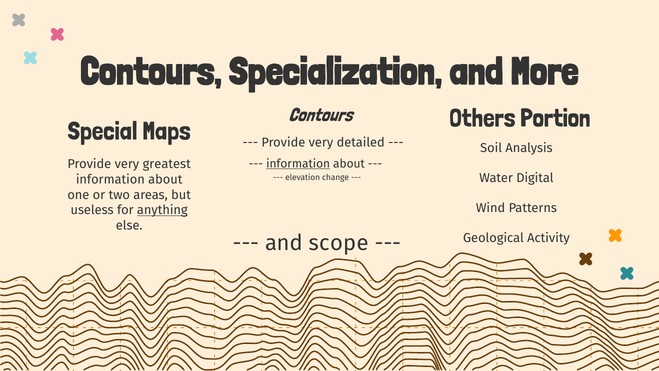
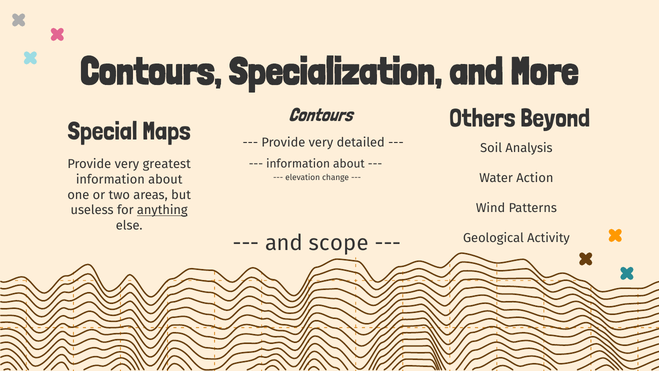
Portion: Portion -> Beyond
information at (298, 163) underline: present -> none
Digital: Digital -> Action
